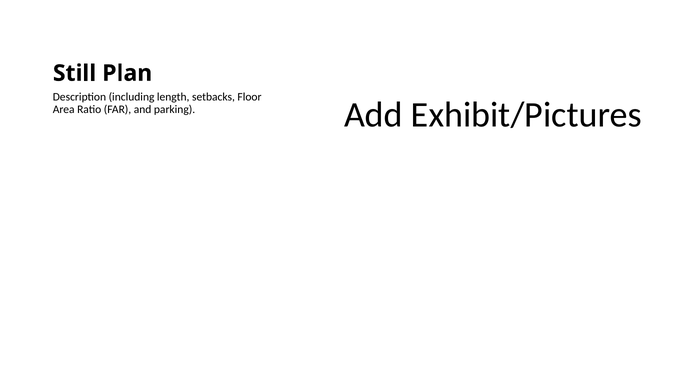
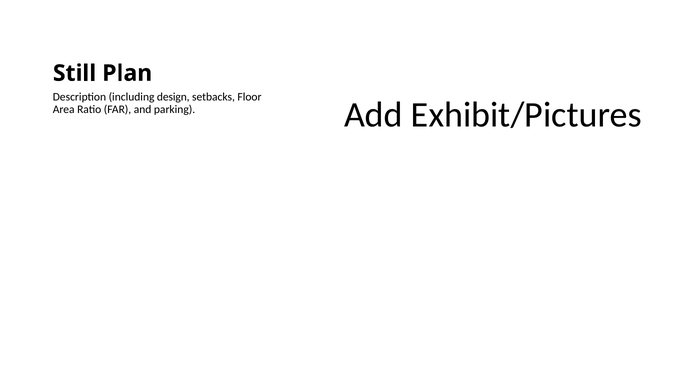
length: length -> design
